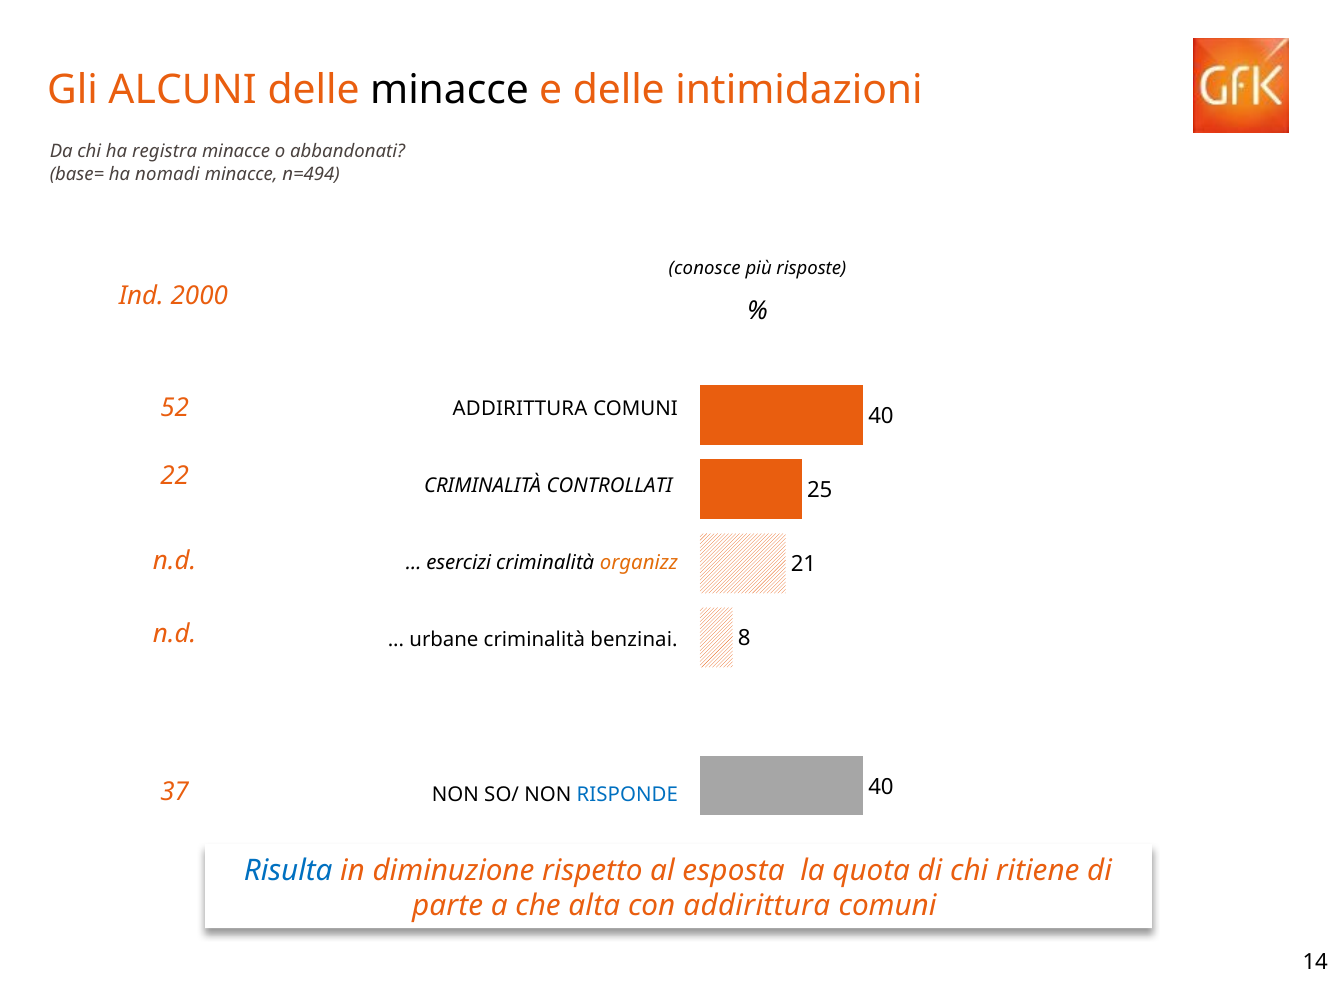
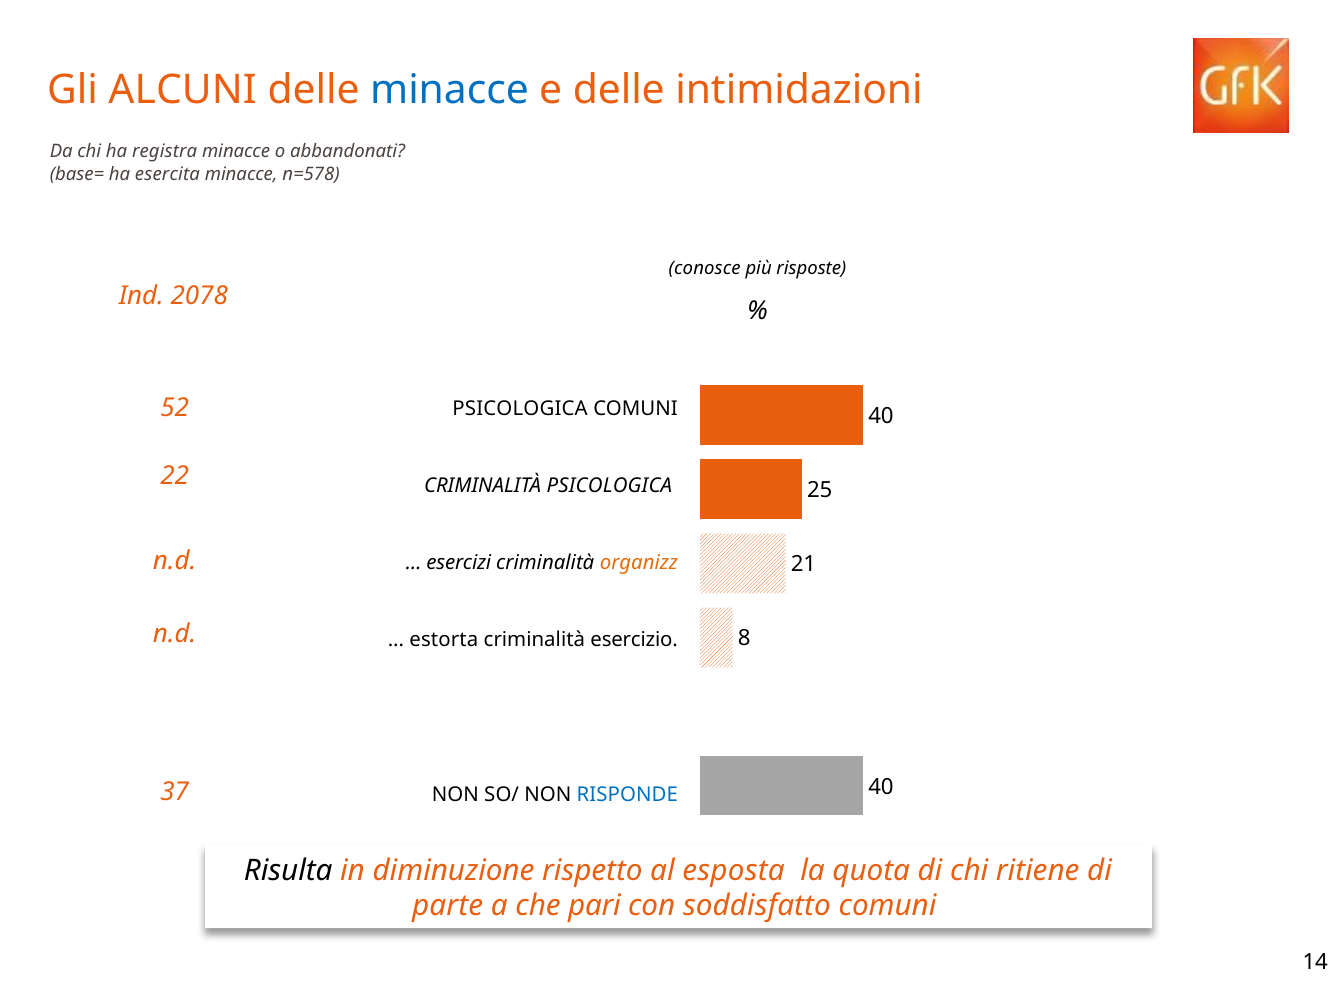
minacce at (450, 90) colour: black -> blue
nomadi: nomadi -> esercita
n=494: n=494 -> n=578
2000: 2000 -> 2078
ADDIRITTURA at (520, 409): ADDIRITTURA -> PSICOLOGICA
CRIMINALITÀ CONTROLLATI: CONTROLLATI -> PSICOLOGICA
urbane: urbane -> estorta
benzinai: benzinai -> esercizio
Risulta colour: blue -> black
alta: alta -> pari
con addirittura: addirittura -> soddisfatto
